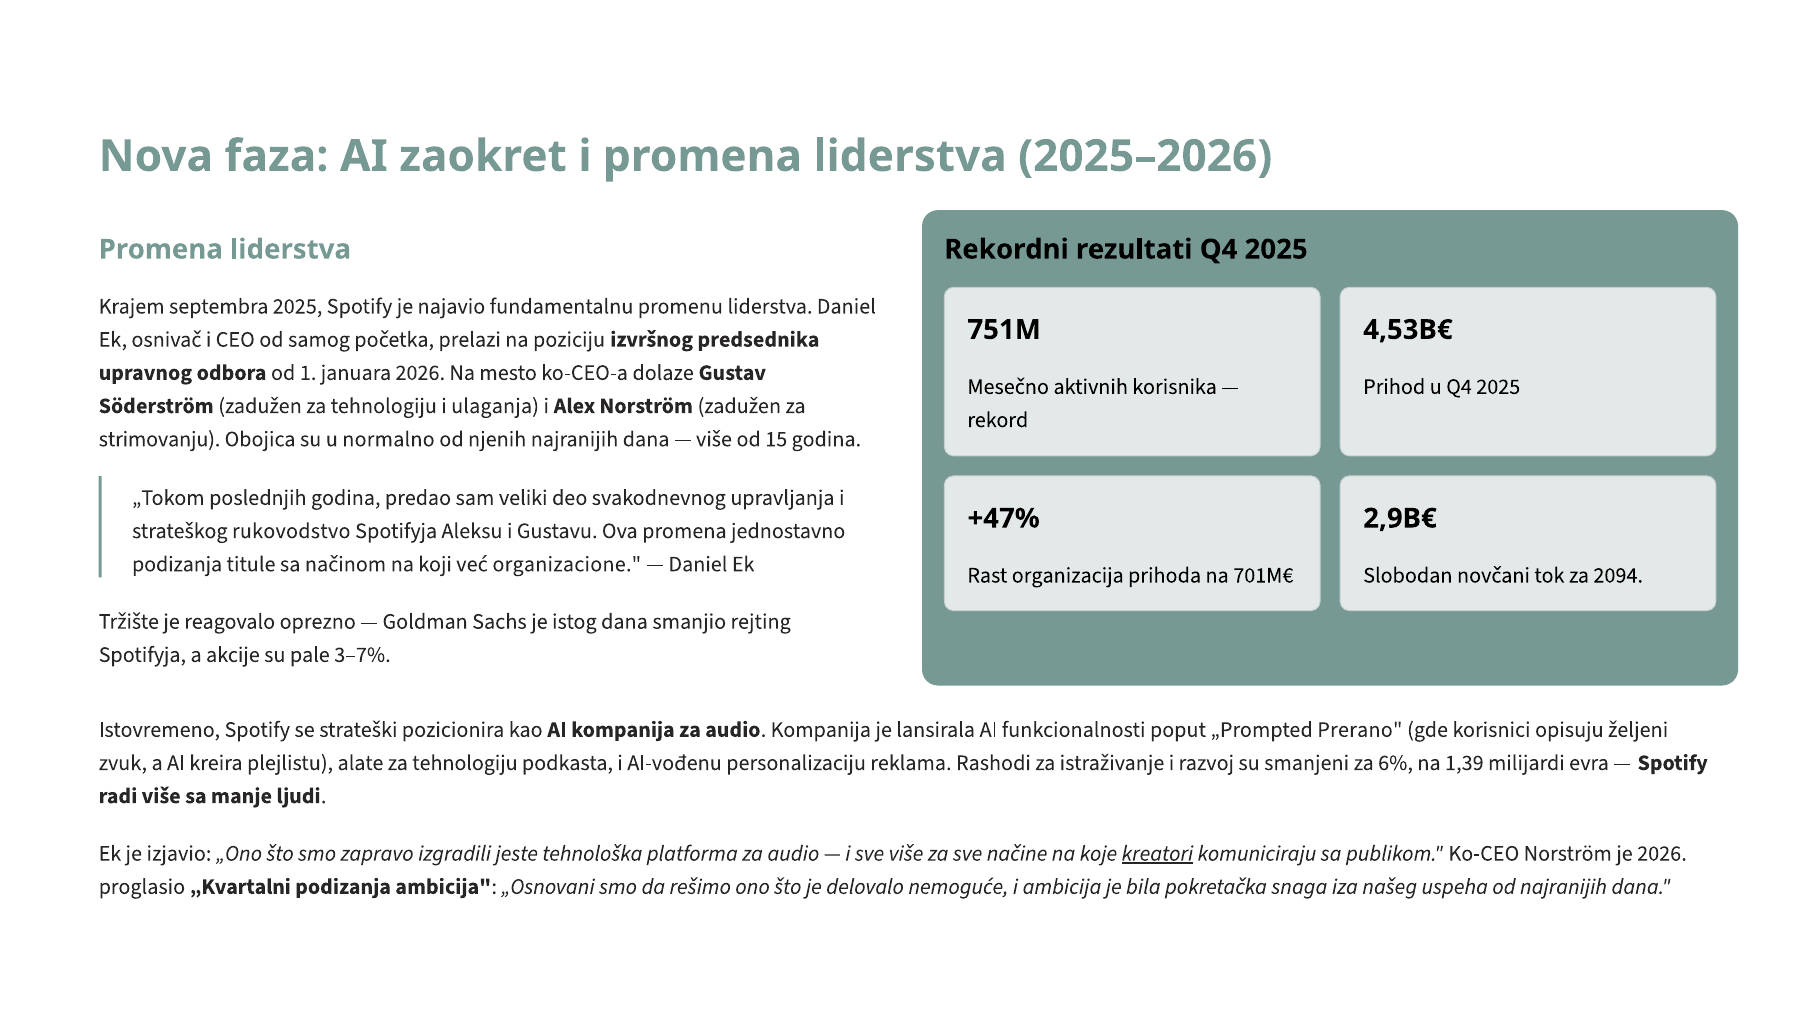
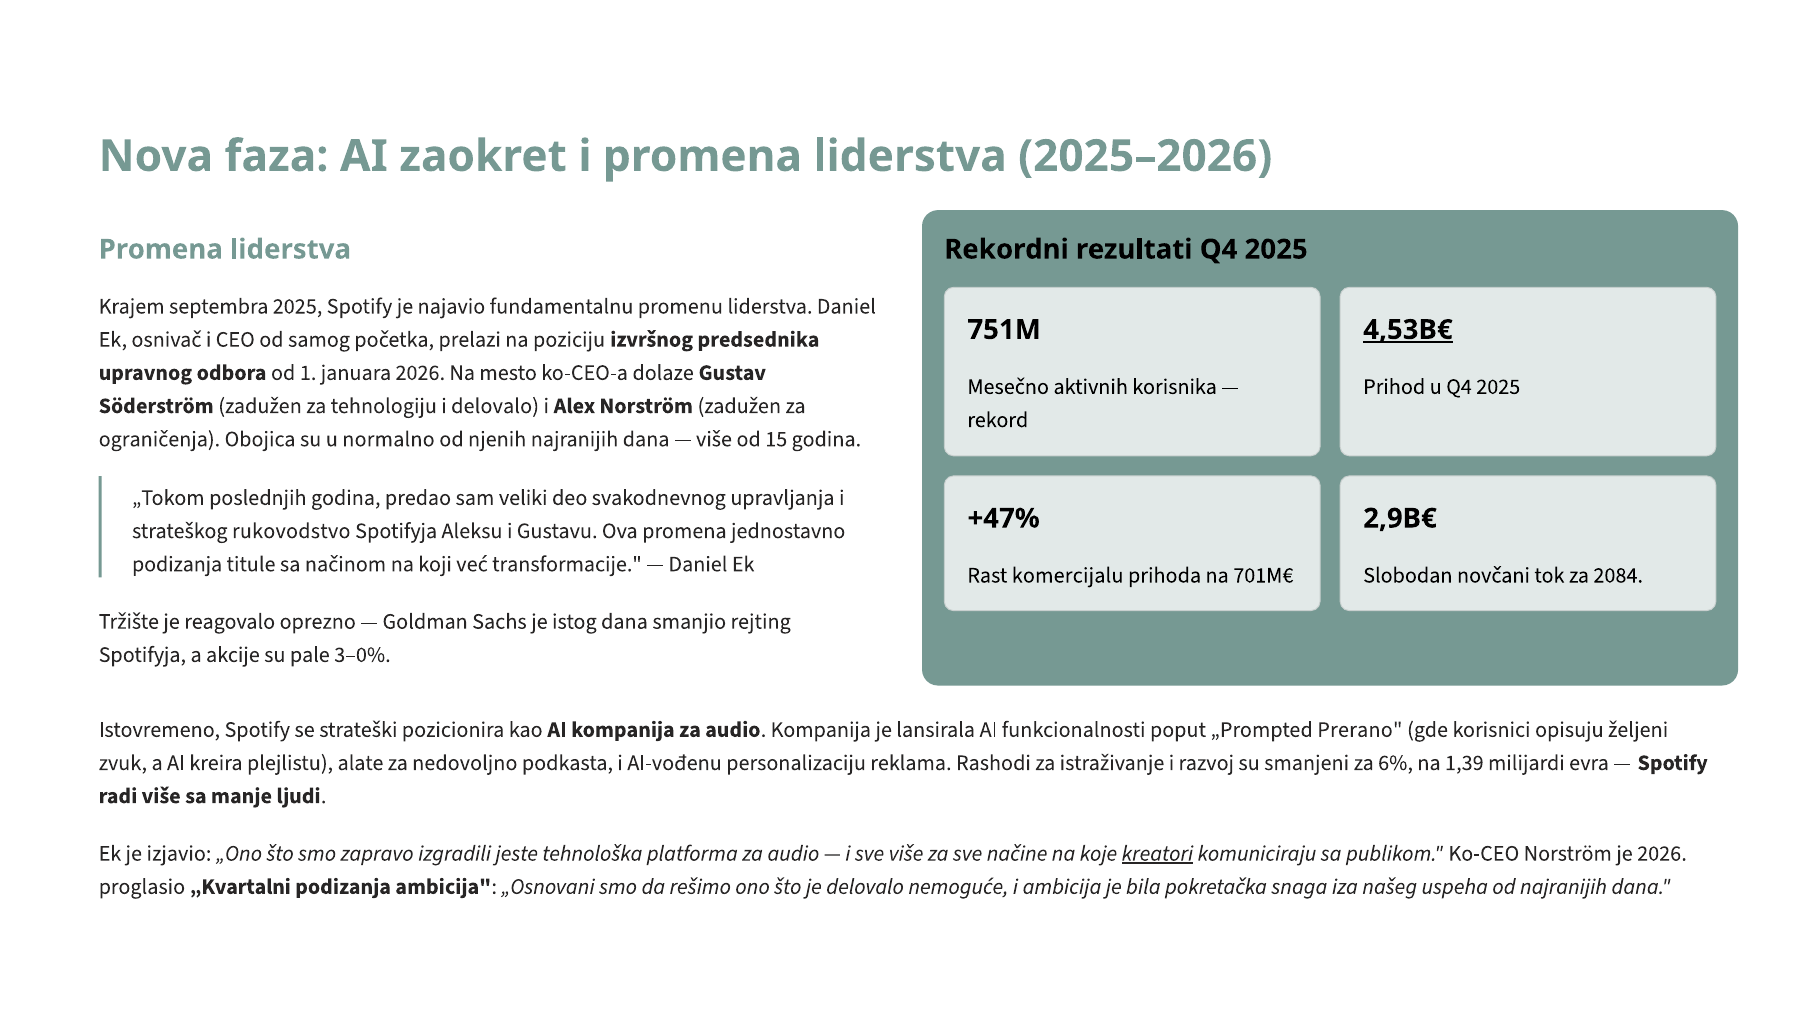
4,53B€ underline: none -> present
i ulaganja: ulaganja -> delovalo
strimovanju: strimovanju -> ograničenja
organizacione: organizacione -> transformacije
organizacija: organizacija -> komercijalu
2094: 2094 -> 2084
3–7%: 3–7% -> 3–0%
alate za tehnologiju: tehnologiju -> nedovoljno
